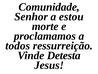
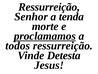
Comunidade at (49, 7): Comunidade -> Ressurreição
estou: estou -> tenda
proclamamos underline: none -> present
